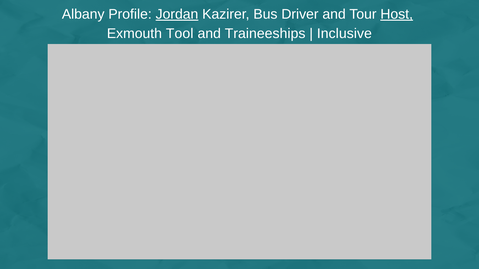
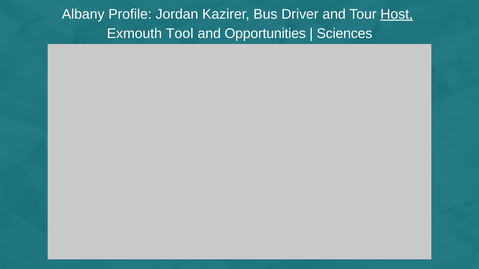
Jordan underline: present -> none
Traineeships: Traineeships -> Opportunities
Inclusive: Inclusive -> Sciences
